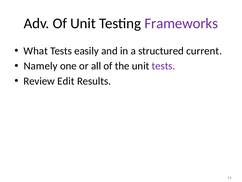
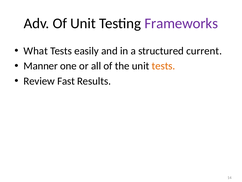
Namely: Namely -> Manner
tests at (164, 66) colour: purple -> orange
Edit: Edit -> Fast
